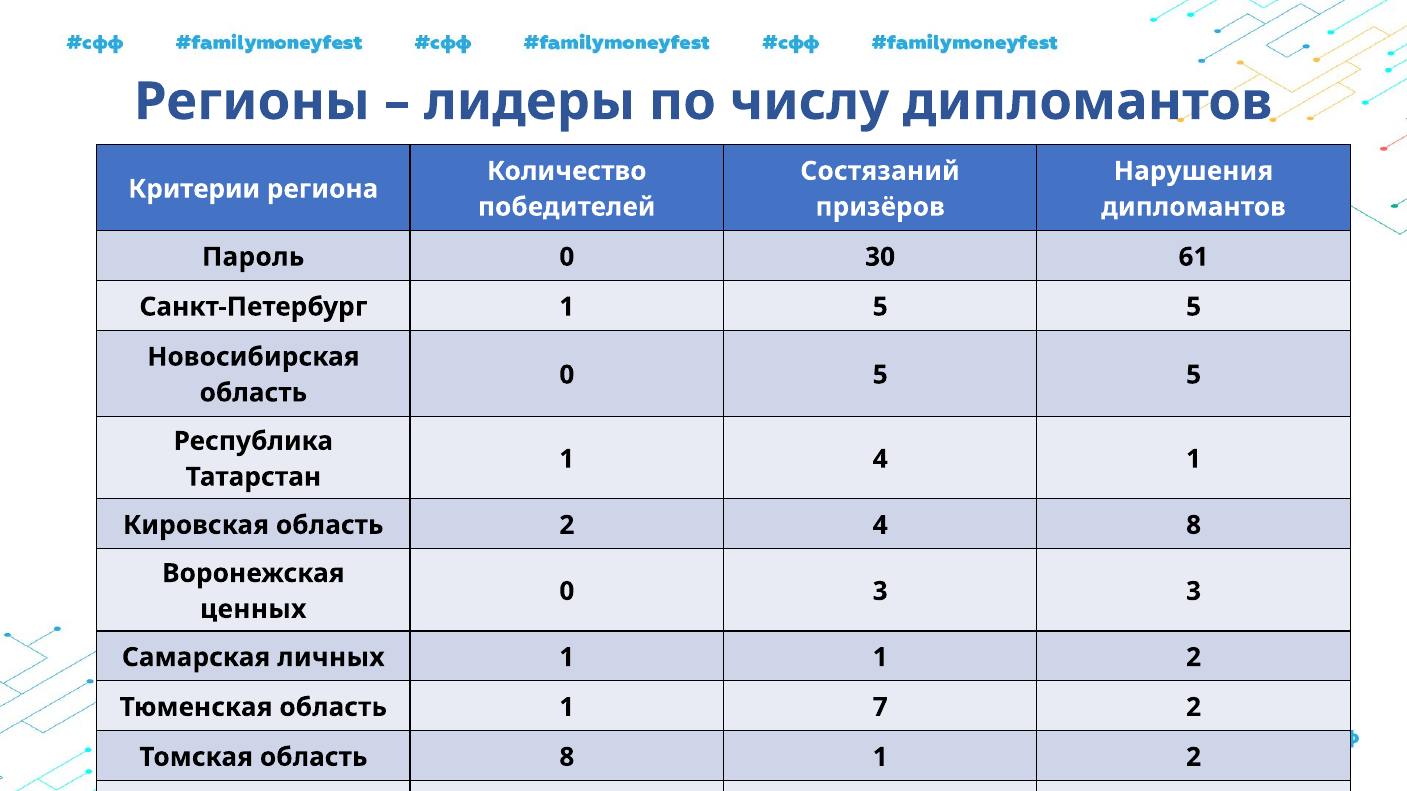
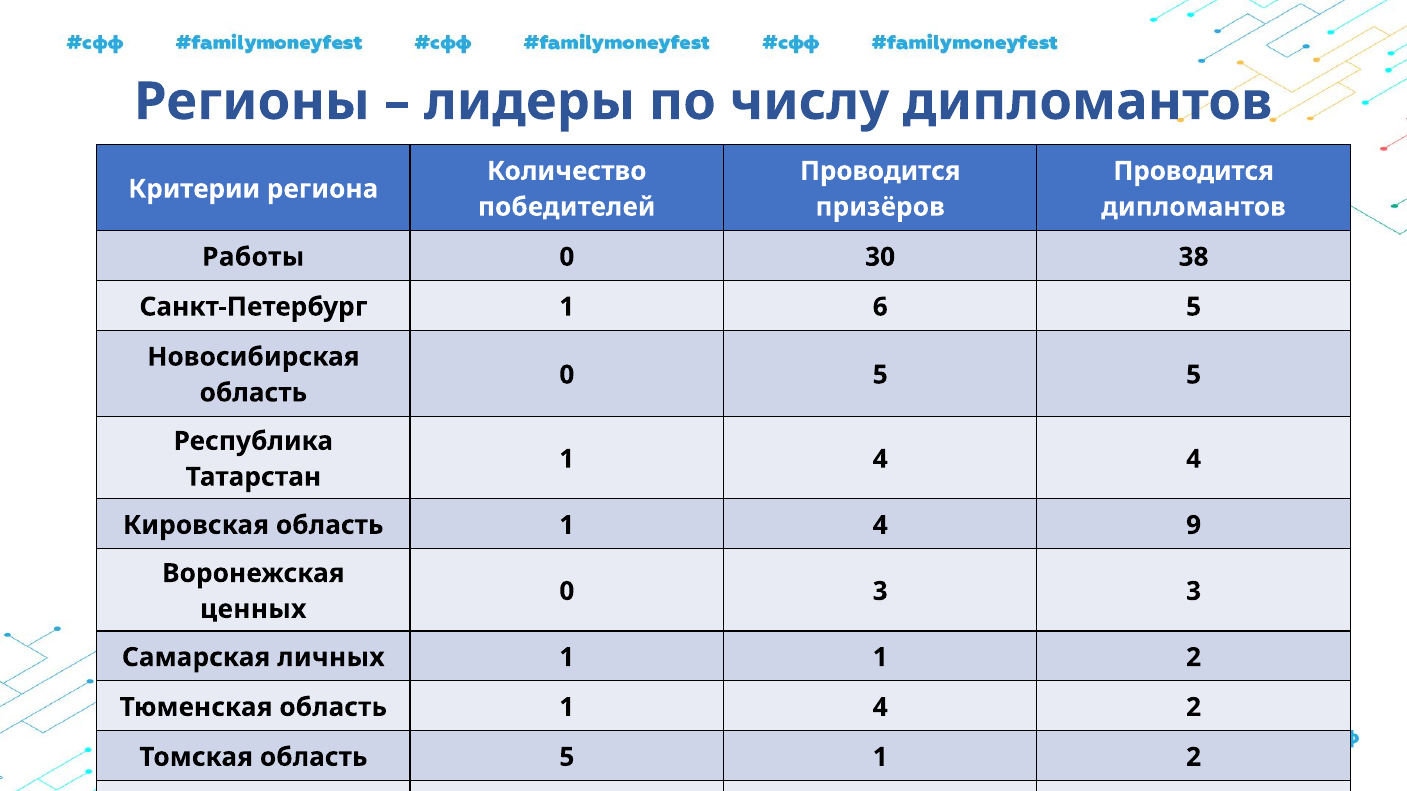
Состязаний at (880, 171): Состязаний -> Проводится
Нарушения at (1193, 171): Нарушения -> Проводится
Пароль: Пароль -> Работы
61: 61 -> 38
1 5: 5 -> 6
4 1: 1 -> 4
Кировская область 2: 2 -> 1
4 8: 8 -> 9
Тюменская область 1 7: 7 -> 4
область 8: 8 -> 5
